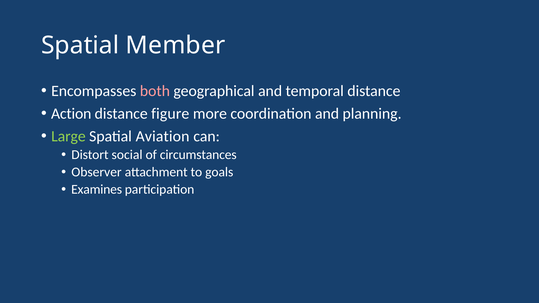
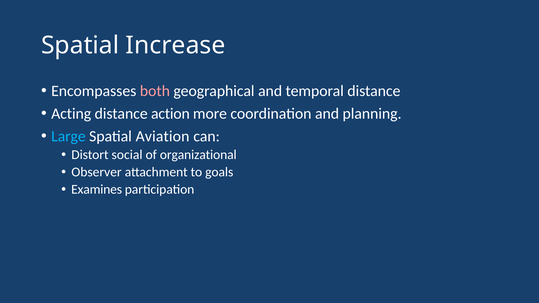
Member: Member -> Increase
Action: Action -> Acting
figure: figure -> action
Large colour: light green -> light blue
circumstances: circumstances -> organizational
